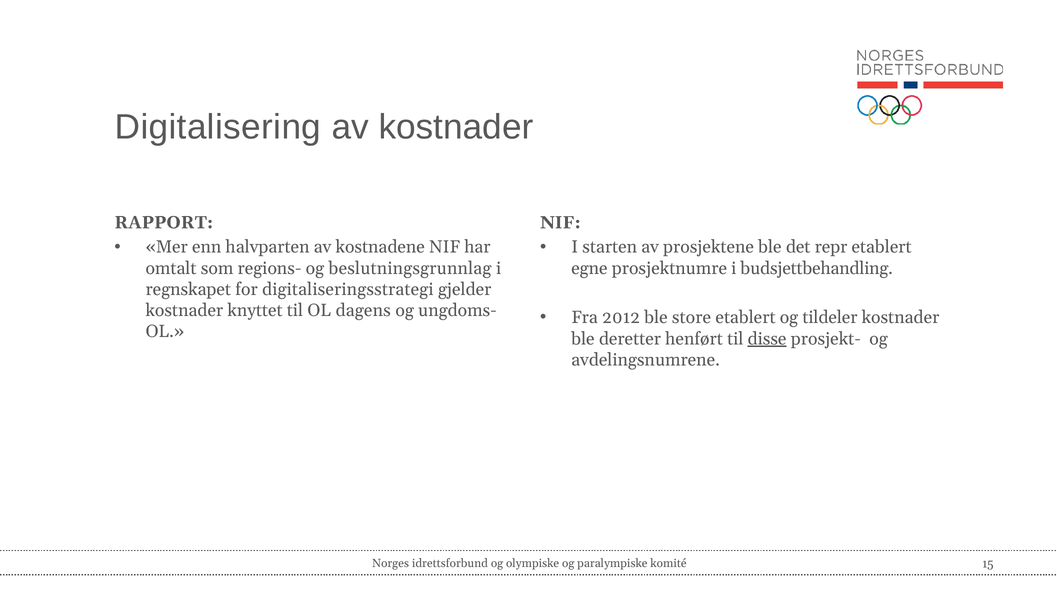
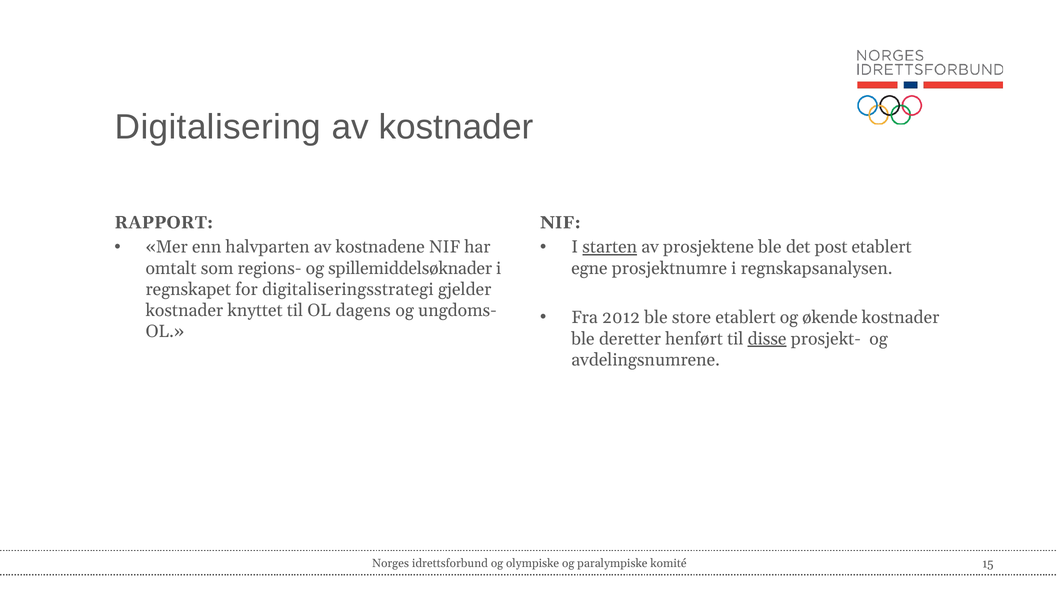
starten underline: none -> present
repr: repr -> post
beslutningsgrunnlag: beslutningsgrunnlag -> spillemiddelsøknader
budsjettbehandling: budsjettbehandling -> regnskapsanalysen
tildeler: tildeler -> økende
